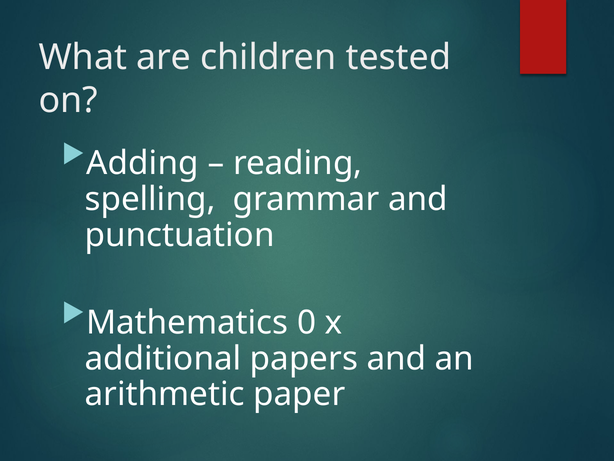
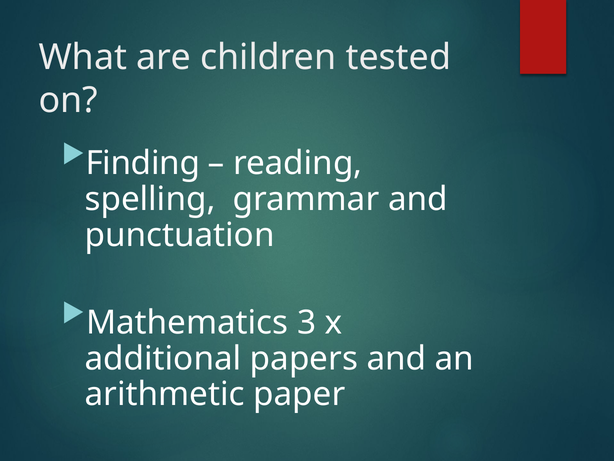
Adding: Adding -> Finding
0: 0 -> 3
